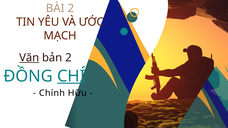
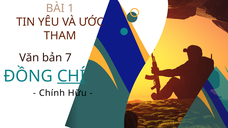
BÀI 2: 2 -> 1
MẠCH: MẠCH -> THAM
Văn underline: present -> none
bản 2: 2 -> 7
